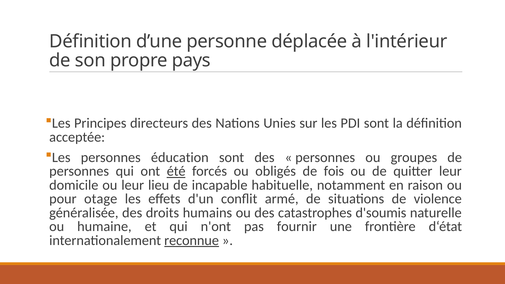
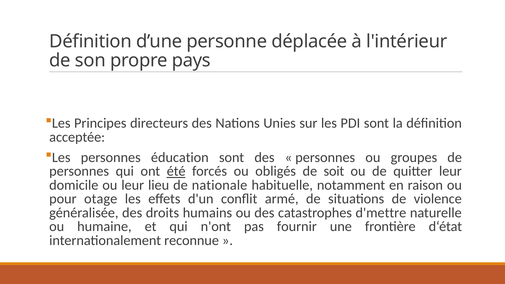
fois: fois -> soit
incapable: incapable -> nationale
d'soumis: d'soumis -> d'mettre
reconnue underline: present -> none
